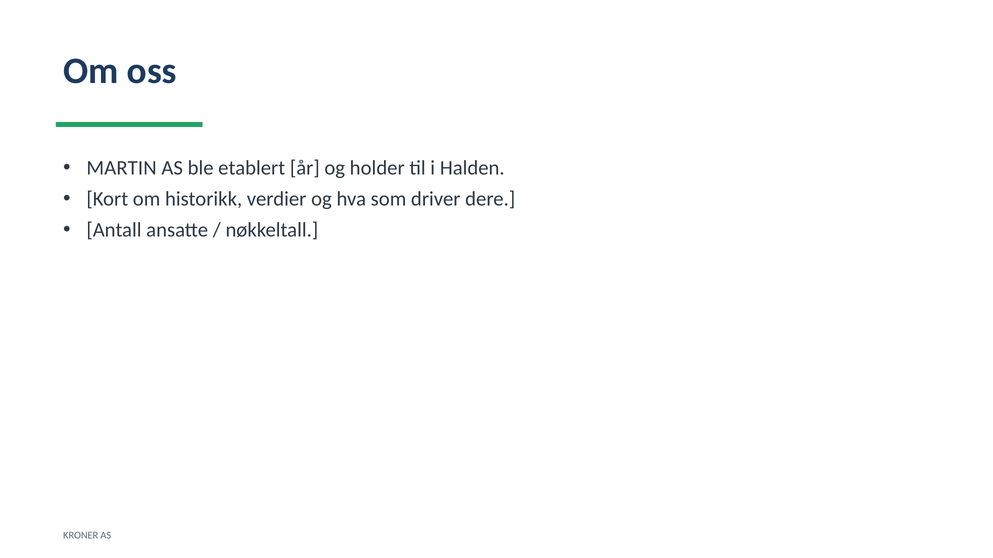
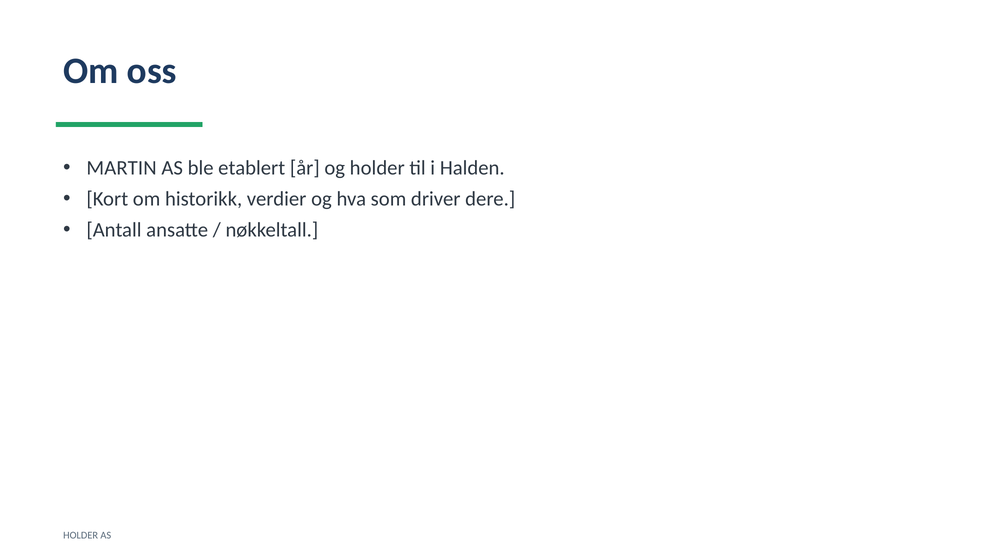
KRONER at (81, 536): KRONER -> HOLDER
